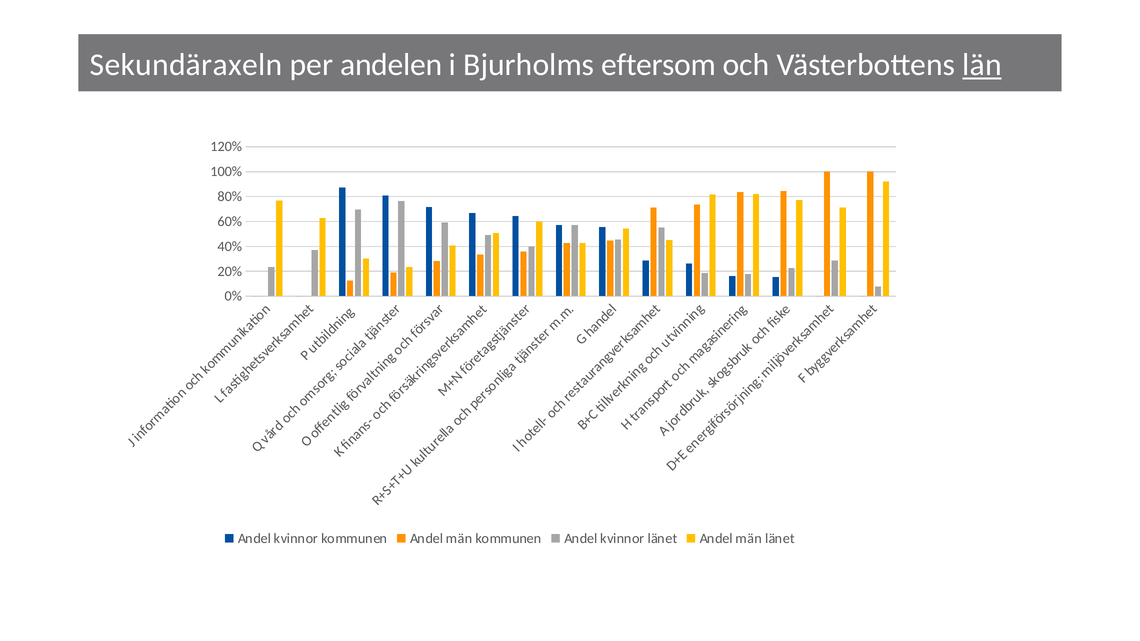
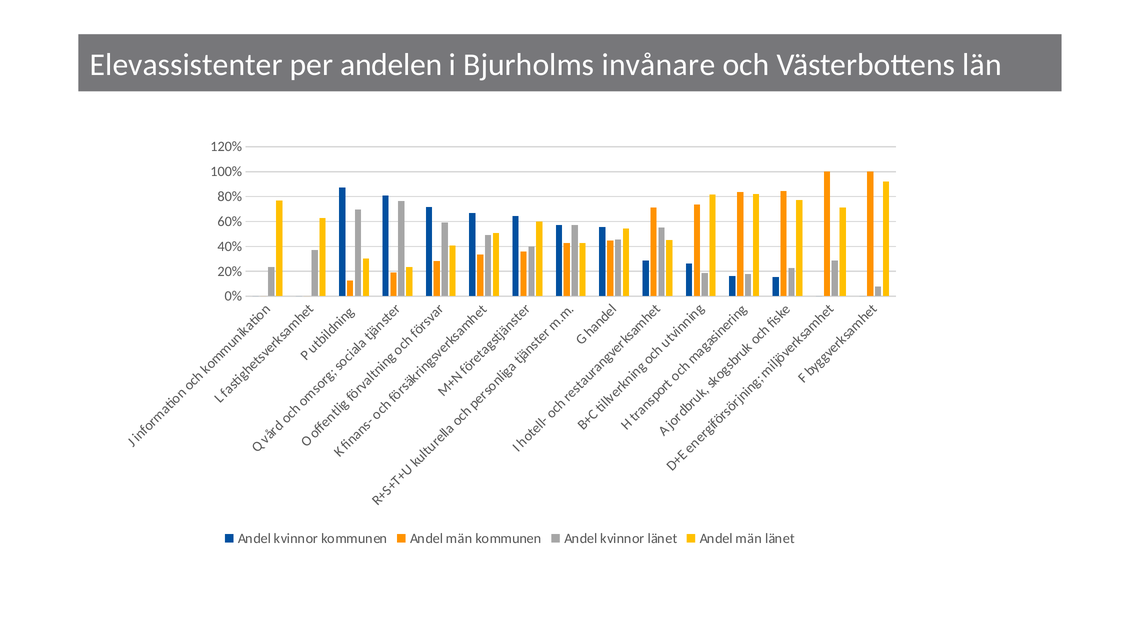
Sekundäraxeln: Sekundäraxeln -> Elevassistenter
eftersom: eftersom -> invånare
län underline: present -> none
